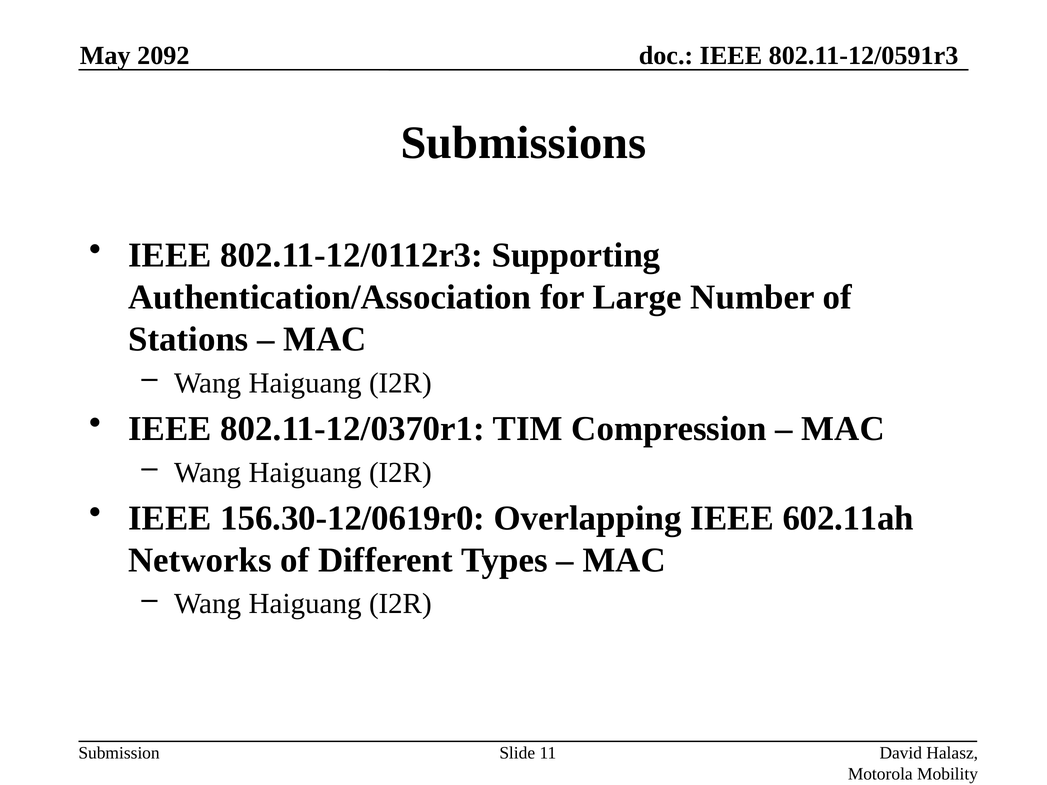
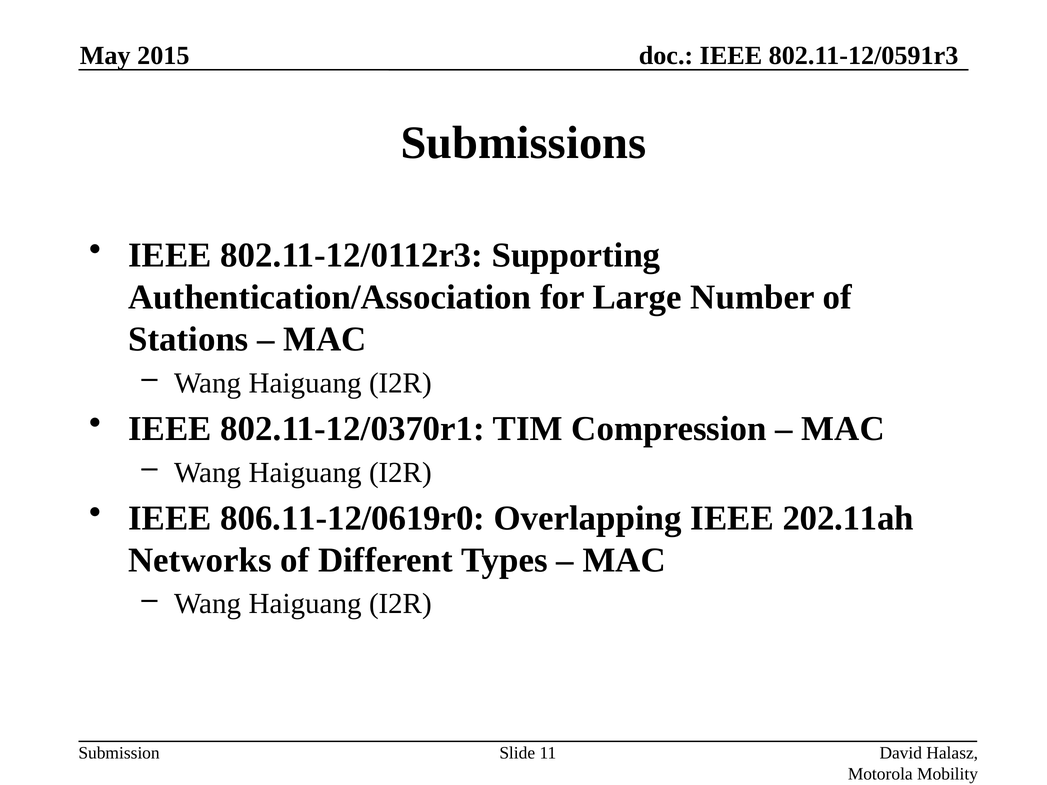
2092: 2092 -> 2015
156.30-12/0619r0: 156.30-12/0619r0 -> 806.11-12/0619r0
602.11ah: 602.11ah -> 202.11ah
